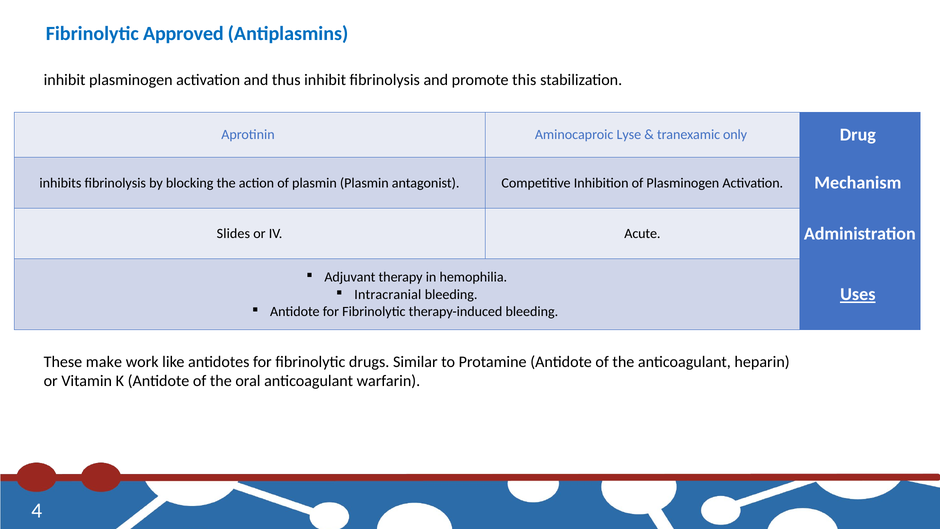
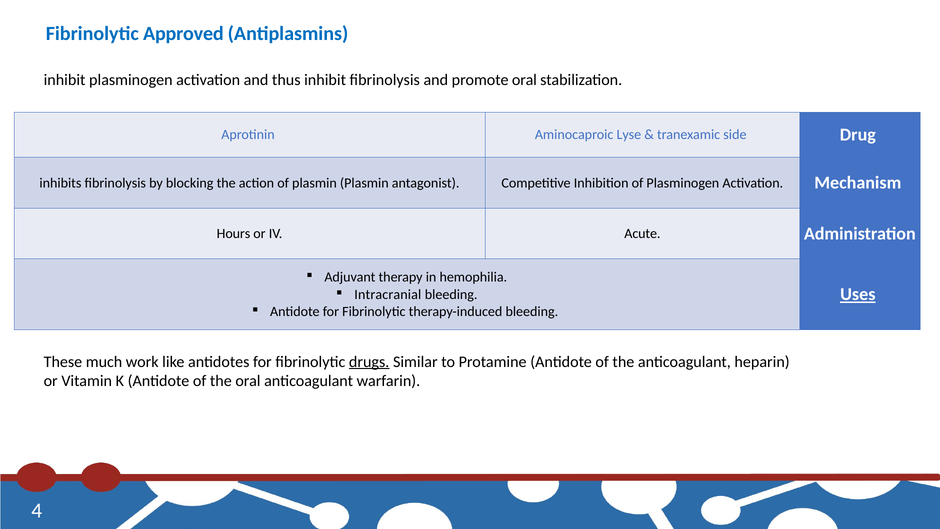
promote this: this -> oral
only: only -> side
Slides: Slides -> Hours
make: make -> much
drugs underline: none -> present
